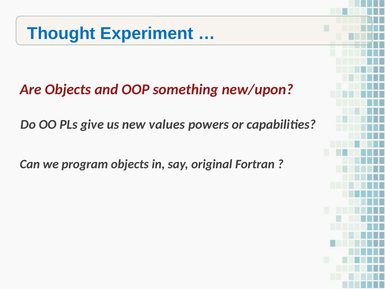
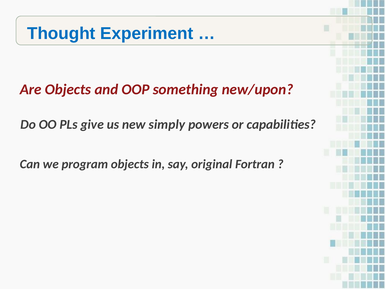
values: values -> simply
